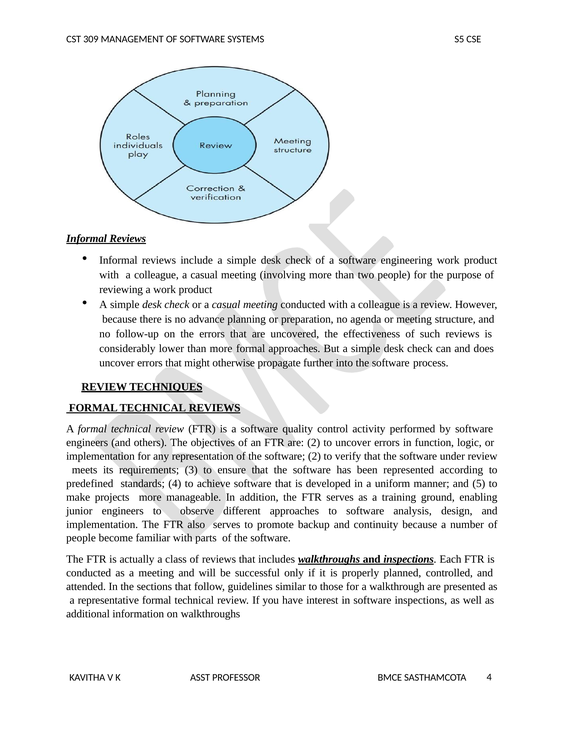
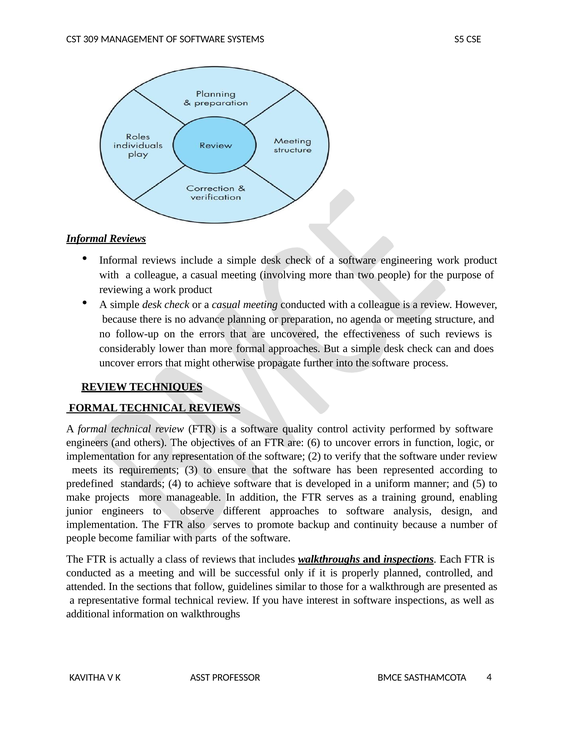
are 2: 2 -> 6
